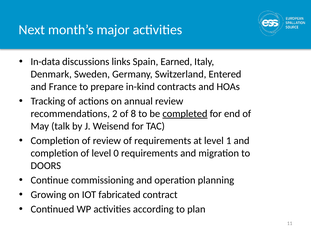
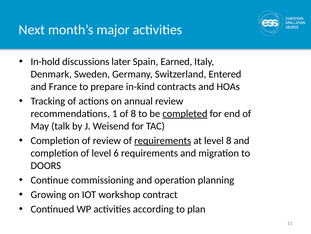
In-data: In-data -> In-hold
links: links -> later
2: 2 -> 1
requirements at (163, 140) underline: none -> present
level 1: 1 -> 8
0: 0 -> 6
fabricated: fabricated -> workshop
